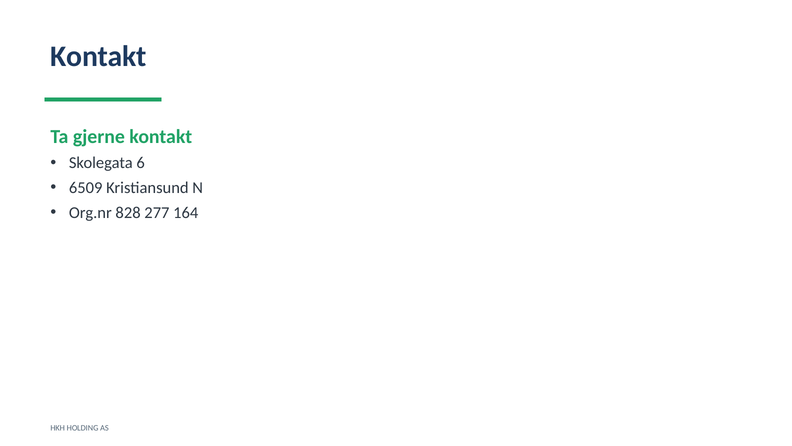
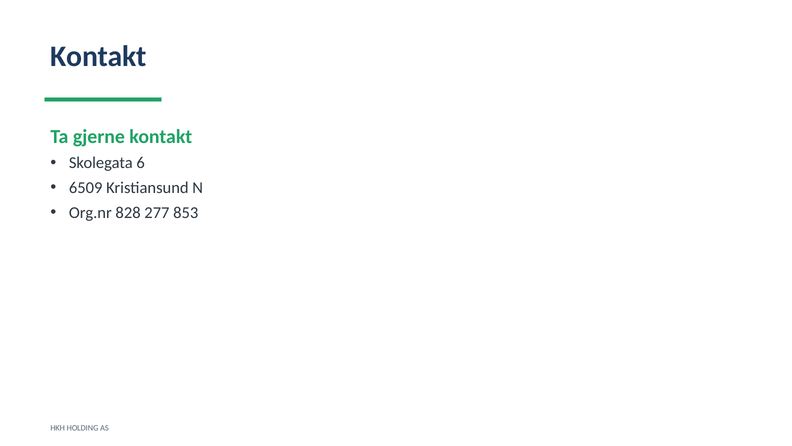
164: 164 -> 853
